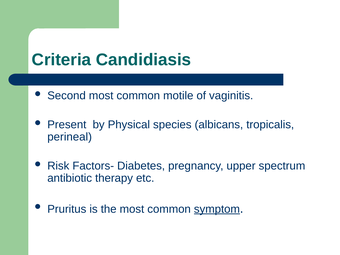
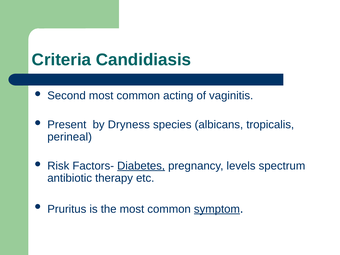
motile: motile -> acting
Physical: Physical -> Dryness
Diabetes underline: none -> present
upper: upper -> levels
